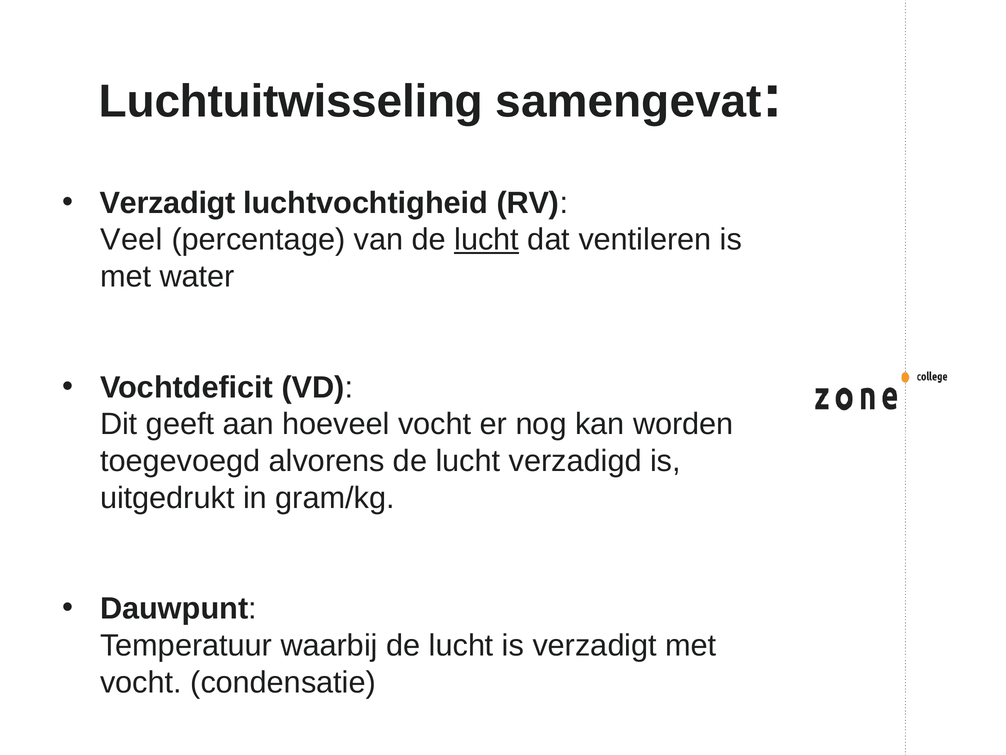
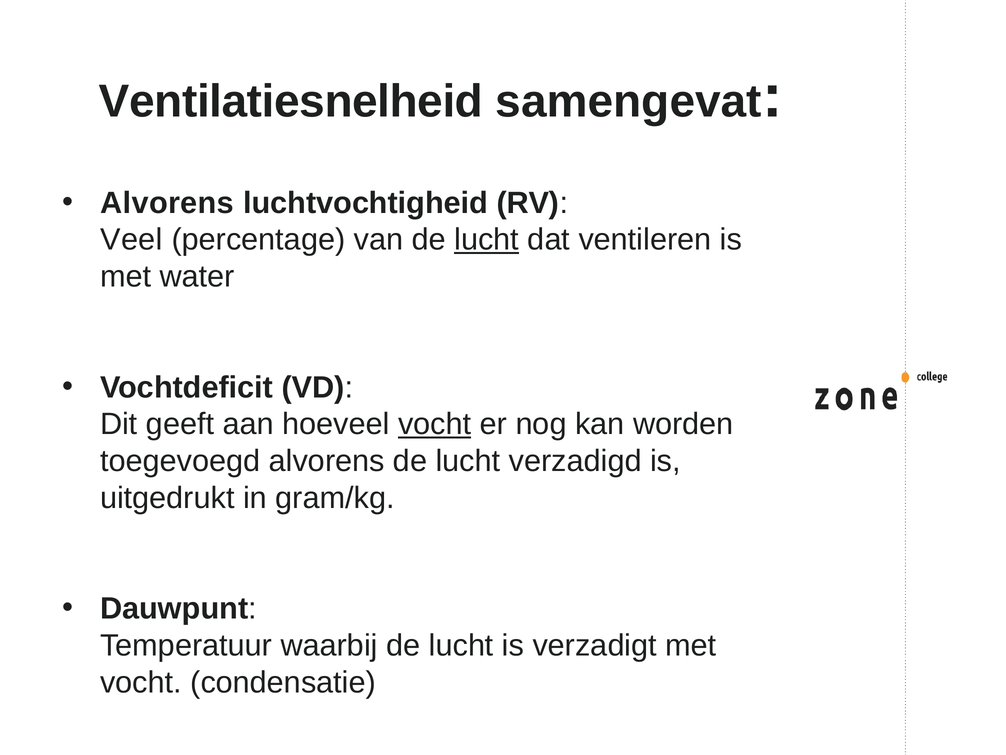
Luchtuitwisseling: Luchtuitwisseling -> Ventilatiesnelheid
Verzadigt at (168, 203): Verzadigt -> Alvorens
vocht at (435, 424) underline: none -> present
